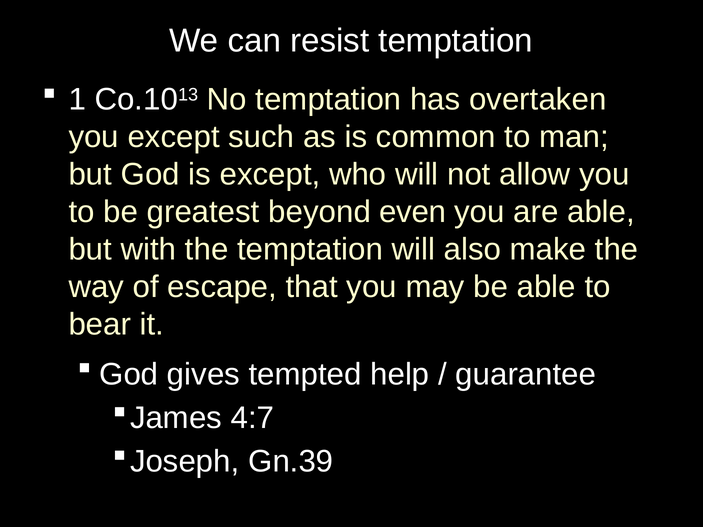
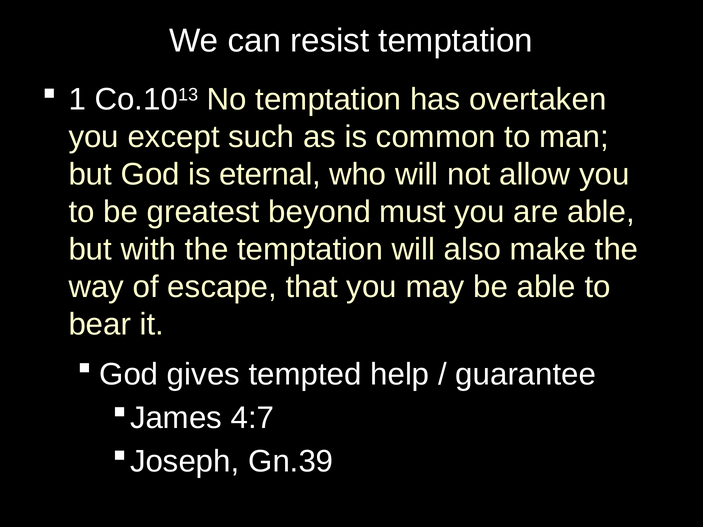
is except: except -> eternal
even: even -> must
